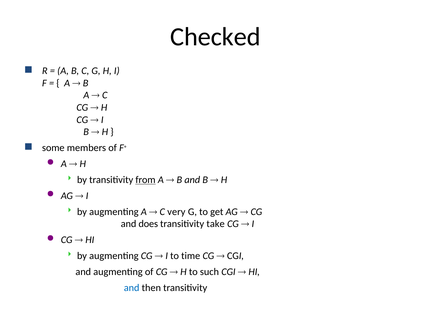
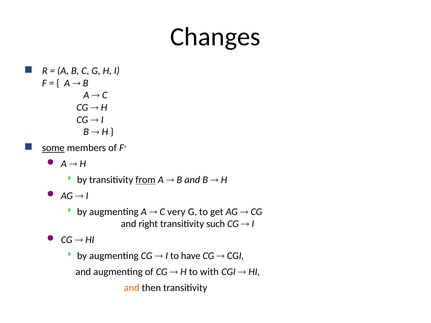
Checked: Checked -> Changes
some underline: none -> present
does: does -> right
take: take -> such
time: time -> have
such: such -> with
and at (132, 288) colour: blue -> orange
